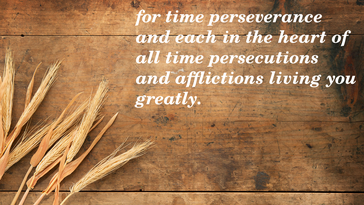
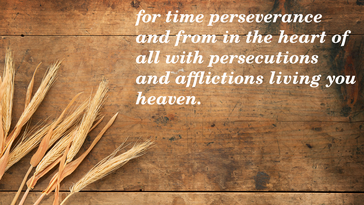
each: each -> from
all time: time -> with
greatly: greatly -> heaven
